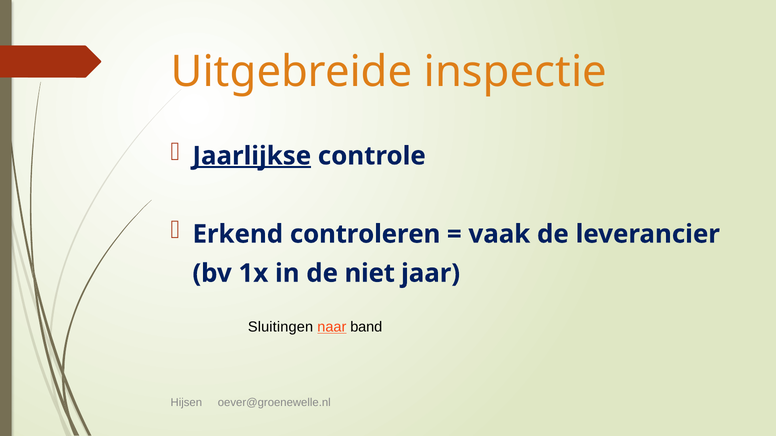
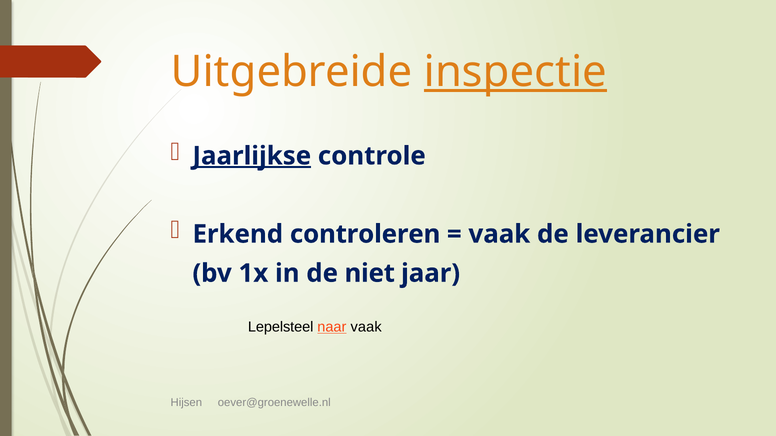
inspectie underline: none -> present
Sluitingen: Sluitingen -> Lepelsteel
naar band: band -> vaak
